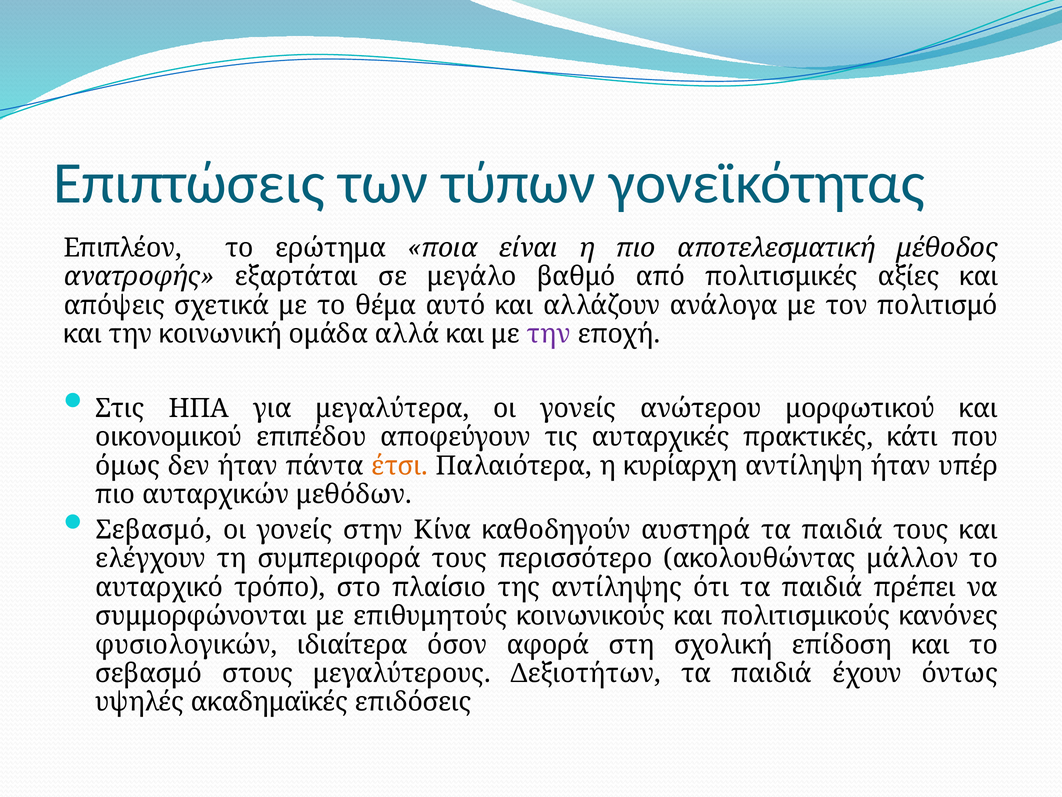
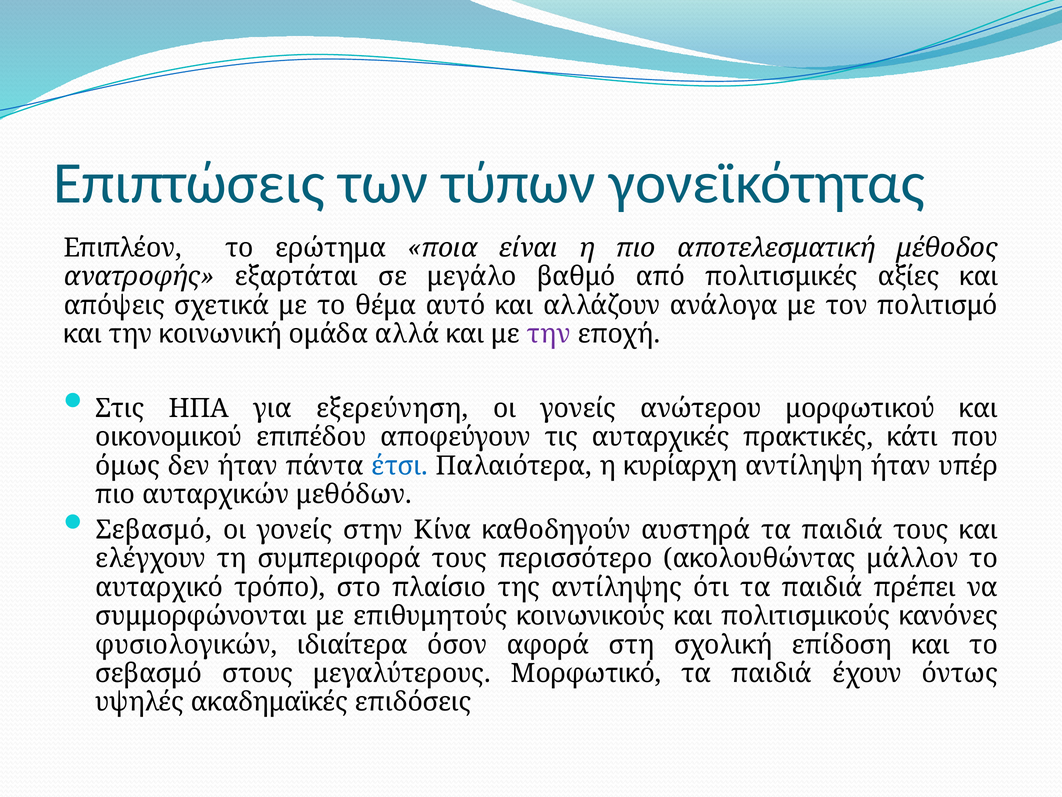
μεγαλύτερα: μεγαλύτερα -> εξερεύνηση
έτσι colour: orange -> blue
Δεξιοτήτων: Δεξιοτήτων -> Μορφωτικό
